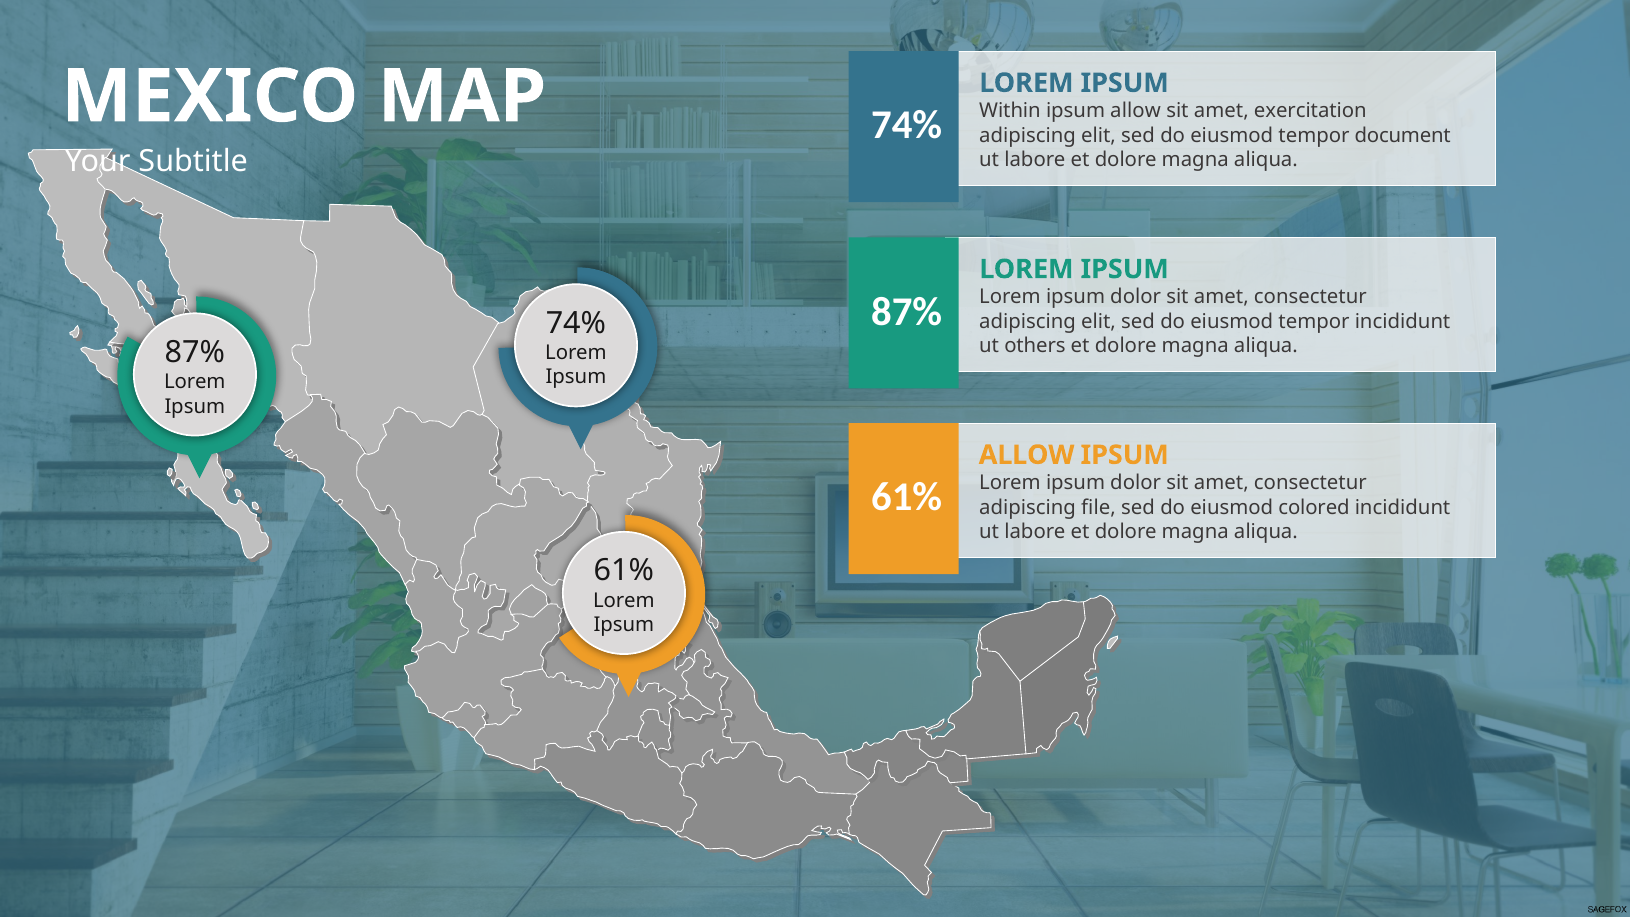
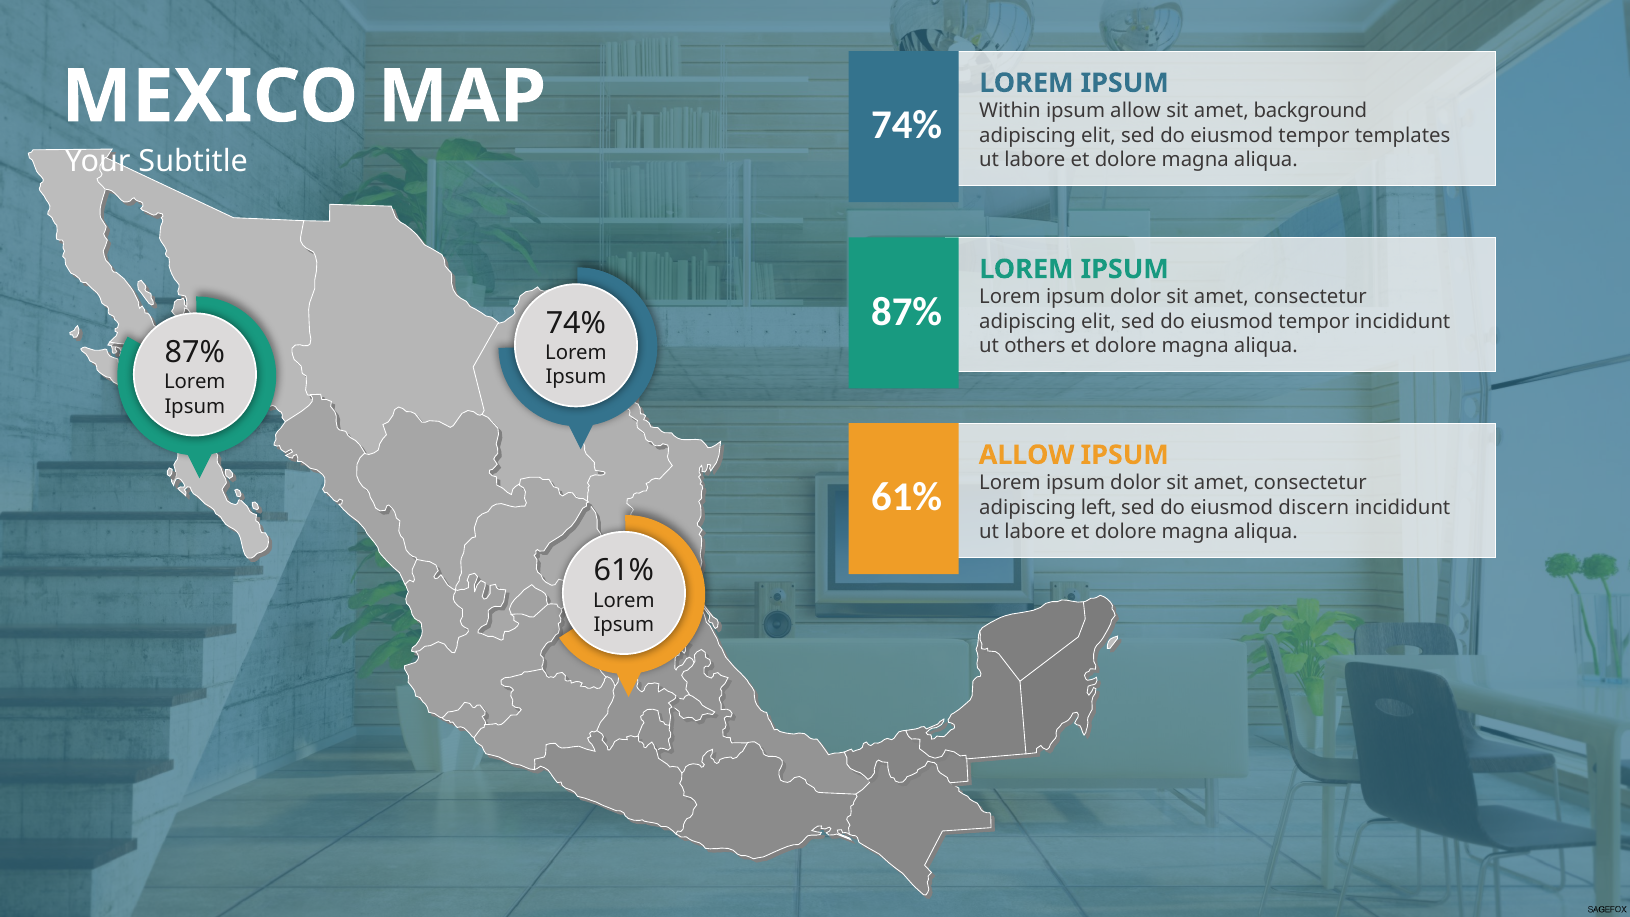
exercitation: exercitation -> background
document: document -> templates
file: file -> left
colored: colored -> discern
